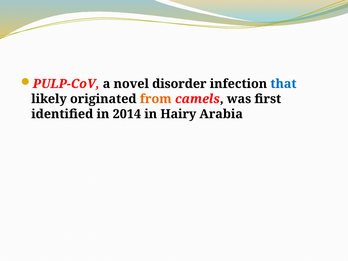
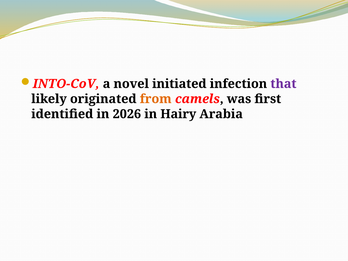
PULP-CoV: PULP-CoV -> INTO-CoV
disorder: disorder -> initiated
that colour: blue -> purple
2014: 2014 -> 2026
